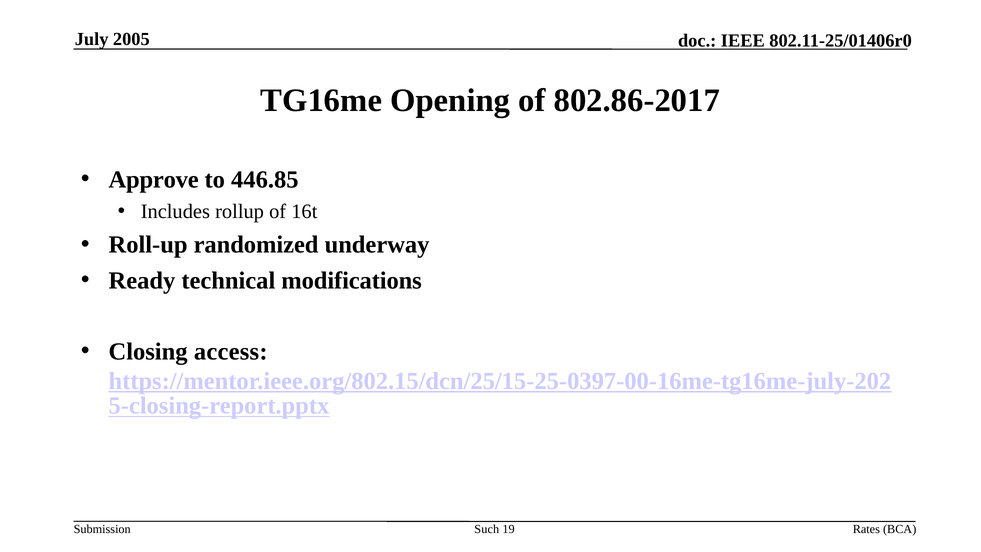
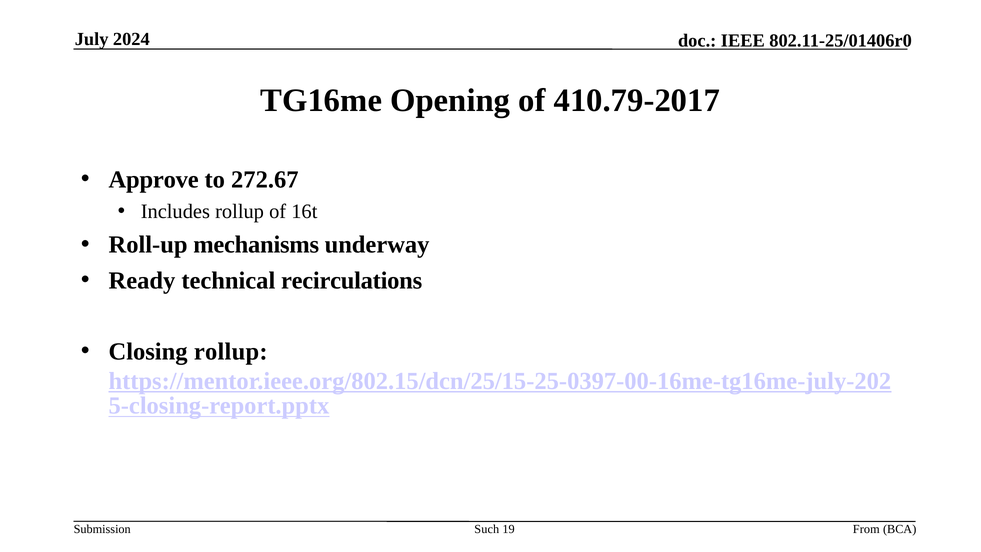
2005: 2005 -> 2024
802.86-2017: 802.86-2017 -> 410.79-2017
446.85: 446.85 -> 272.67
randomized: randomized -> mechanisms
modifications: modifications -> recirculations
Closing access: access -> rollup
Rates: Rates -> From
